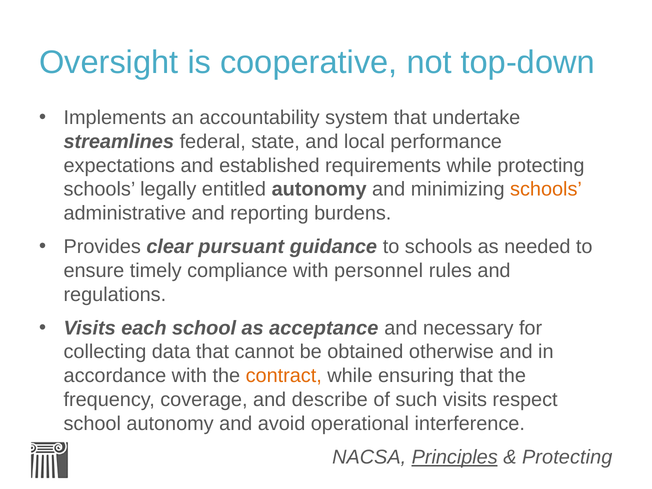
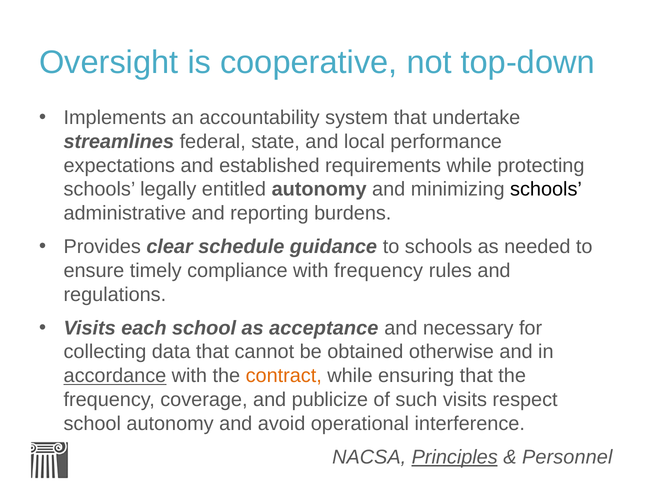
schools at (546, 189) colour: orange -> black
pursuant: pursuant -> schedule
with personnel: personnel -> frequency
accordance underline: none -> present
describe: describe -> publicize
Protecting at (567, 457): Protecting -> Personnel
